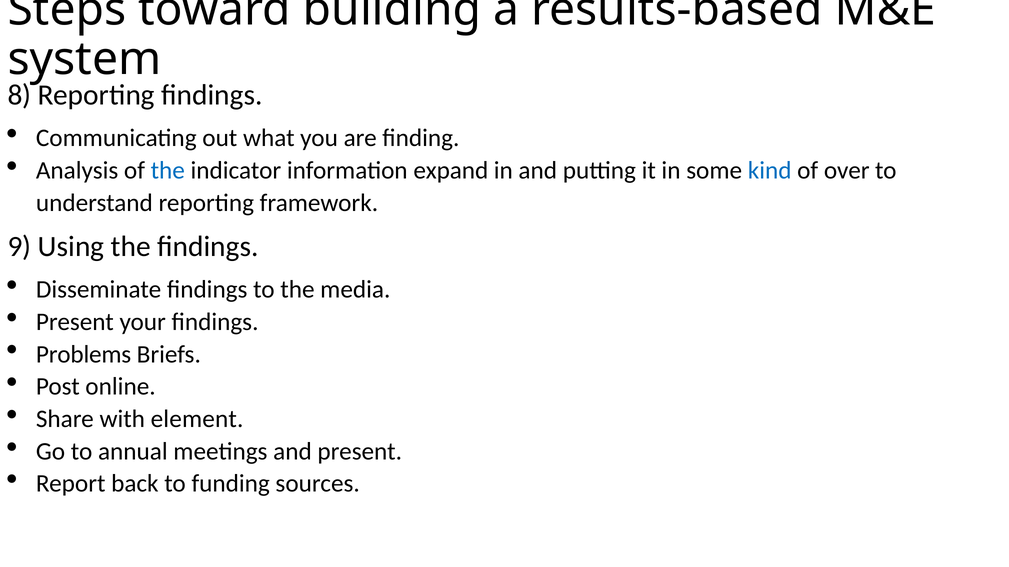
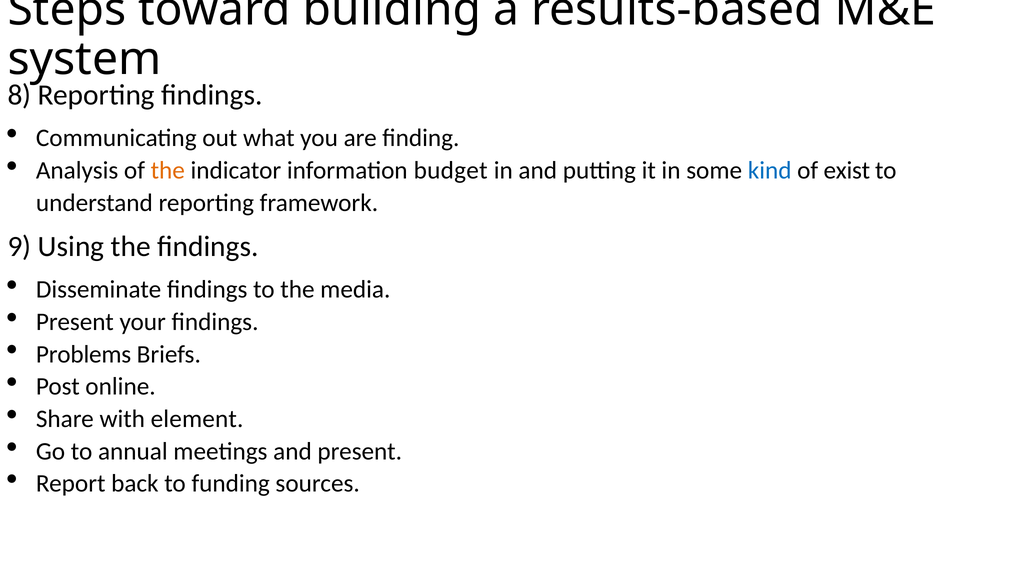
the at (168, 171) colour: blue -> orange
expand: expand -> budget
over: over -> exist
